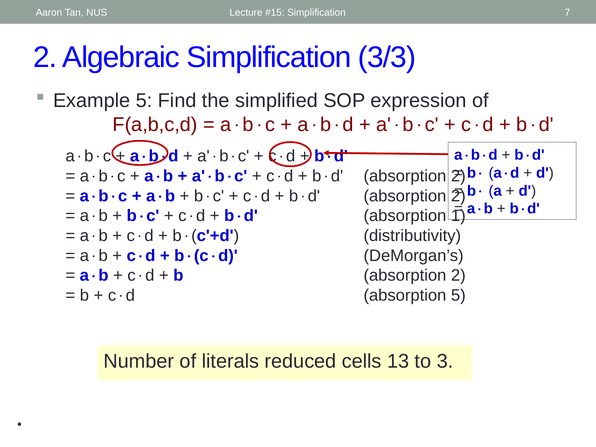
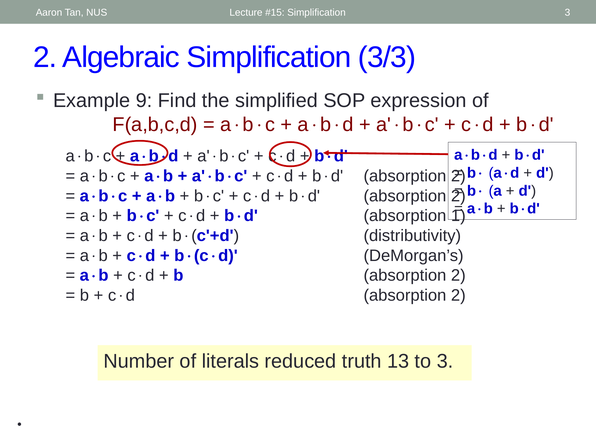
Simplification 7: 7 -> 3
Example 5: 5 -> 9
5 at (458, 295): 5 -> 2
cells: cells -> truth
